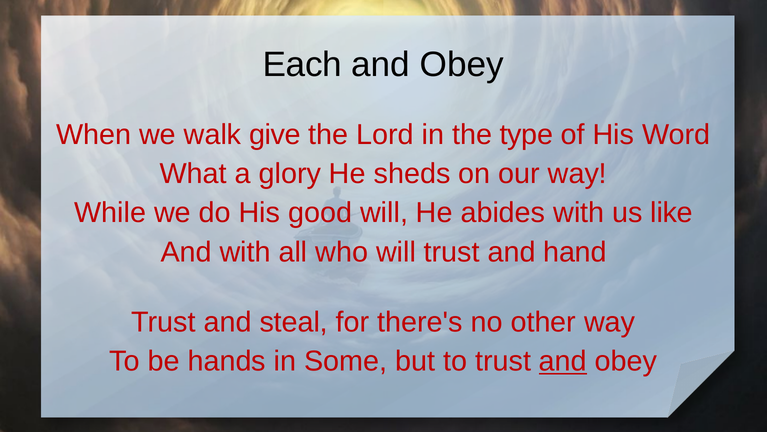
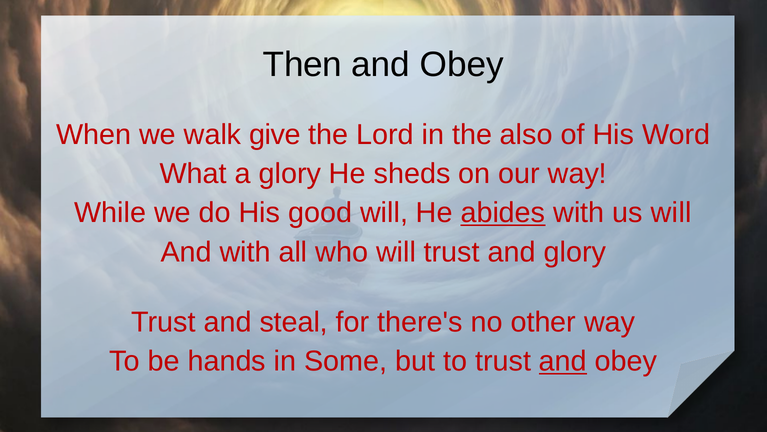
Each: Each -> Then
type: type -> also
abides underline: none -> present
us like: like -> will
and hand: hand -> glory
